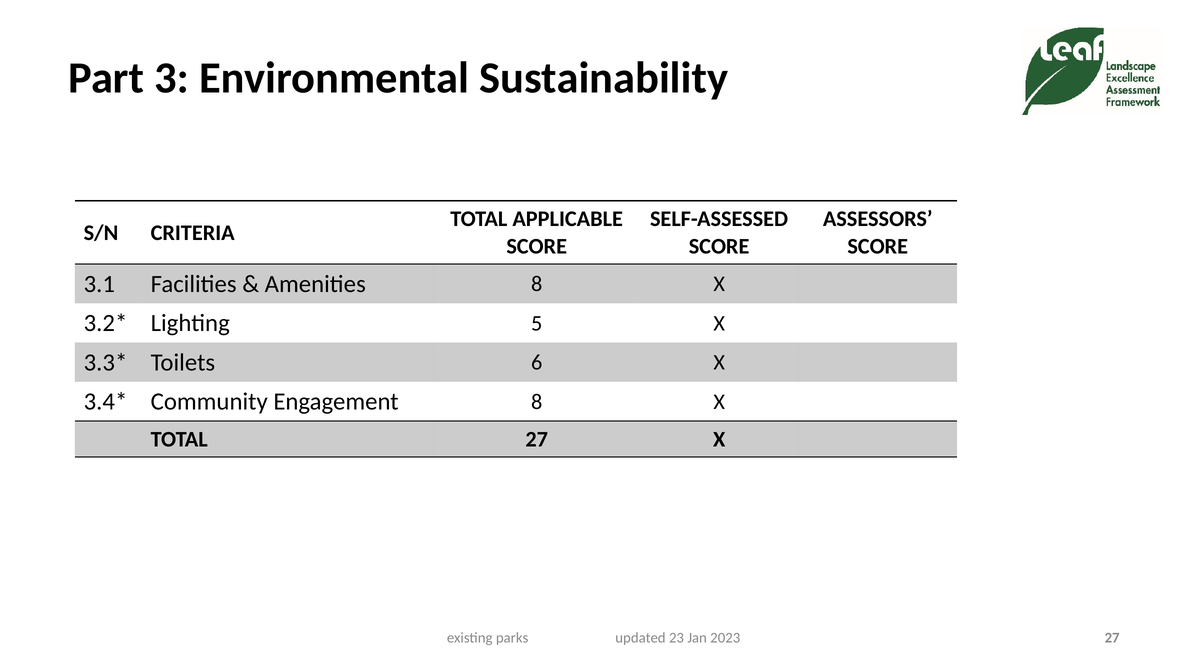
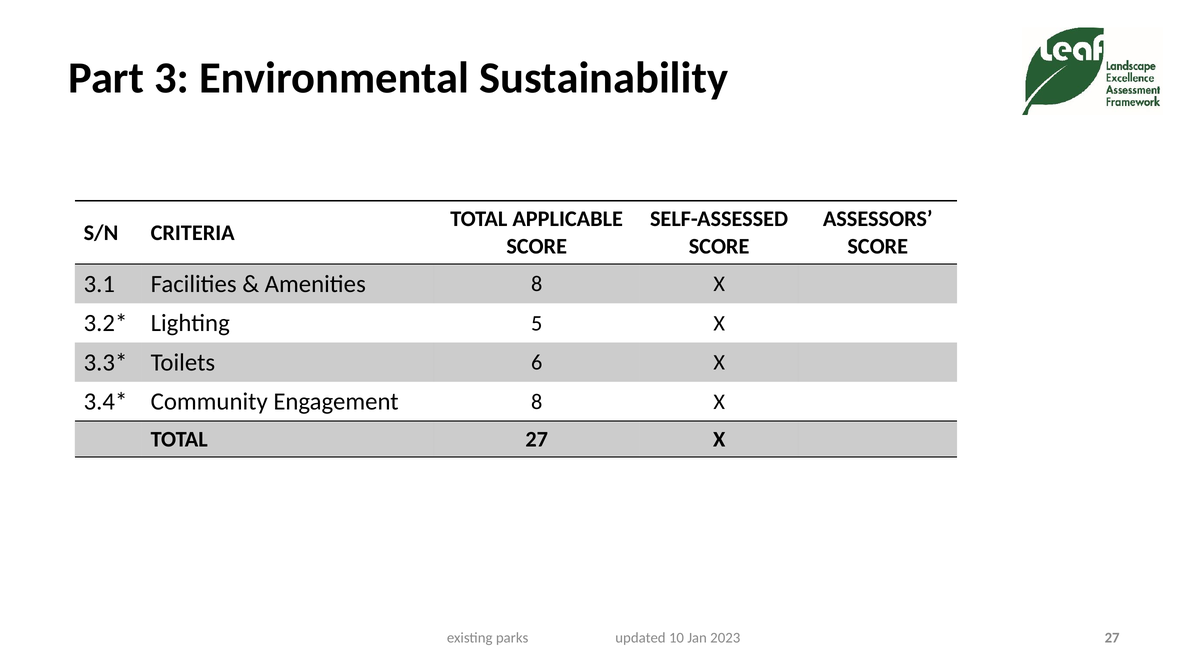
23: 23 -> 10
